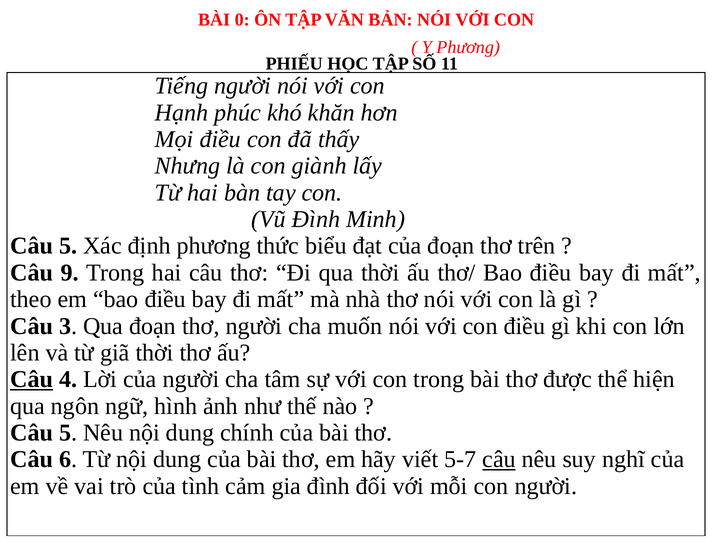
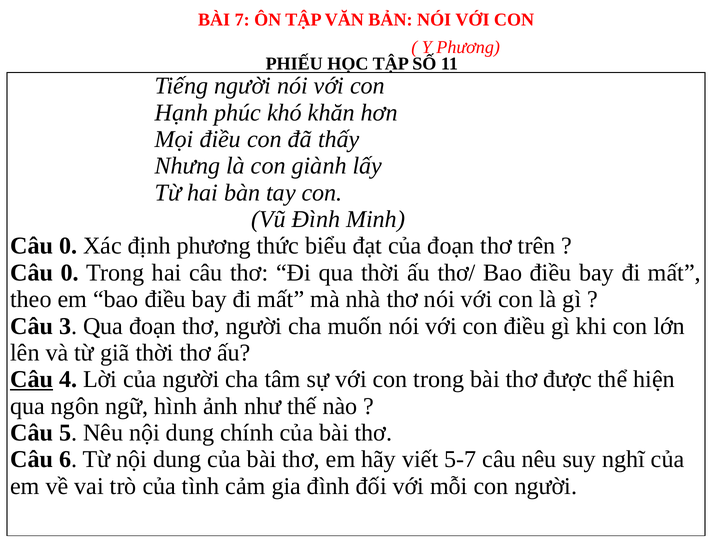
0: 0 -> 7
5 at (68, 246): 5 -> 0
9 at (70, 272): 9 -> 0
câu at (499, 459) underline: present -> none
